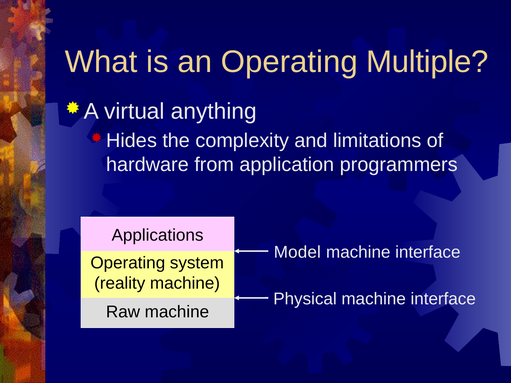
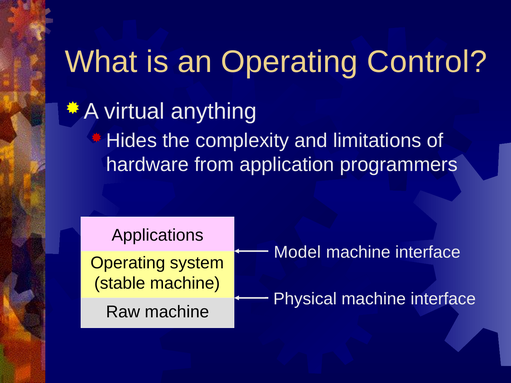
Multiple: Multiple -> Control
reality: reality -> stable
